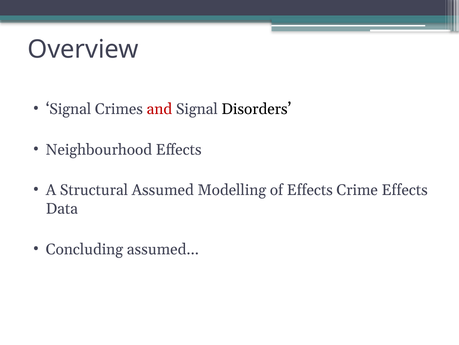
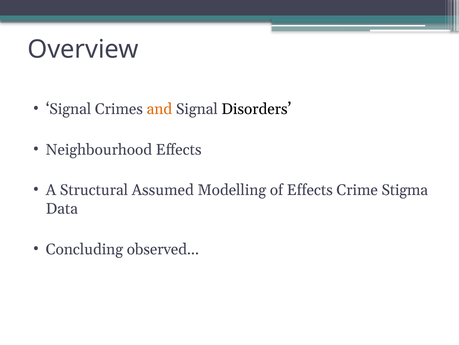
and colour: red -> orange
Crime Effects: Effects -> Stigma
Concluding assumed: assumed -> observed
